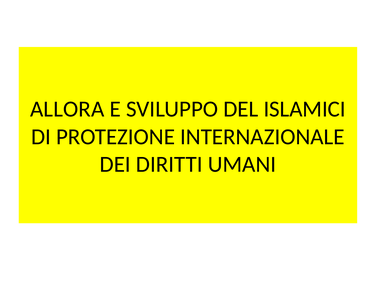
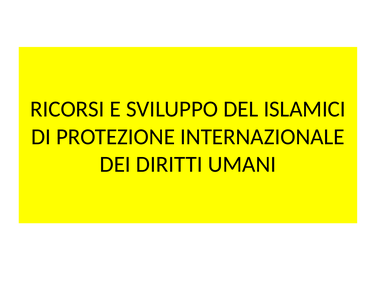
ALLORA: ALLORA -> RICORSI
